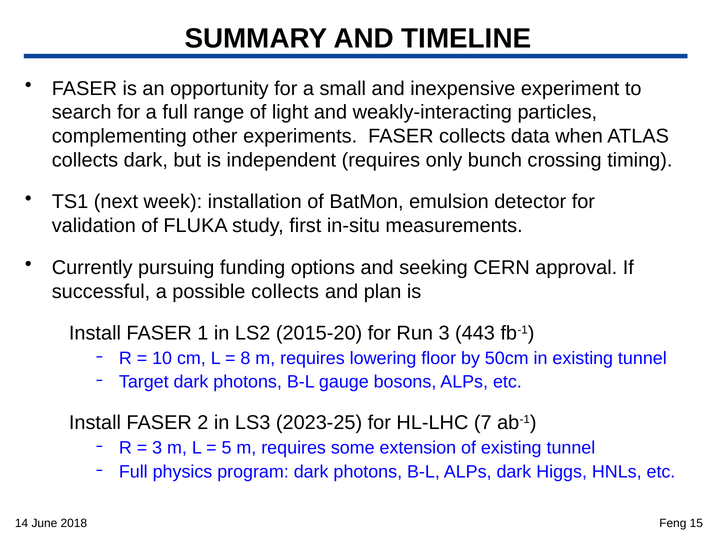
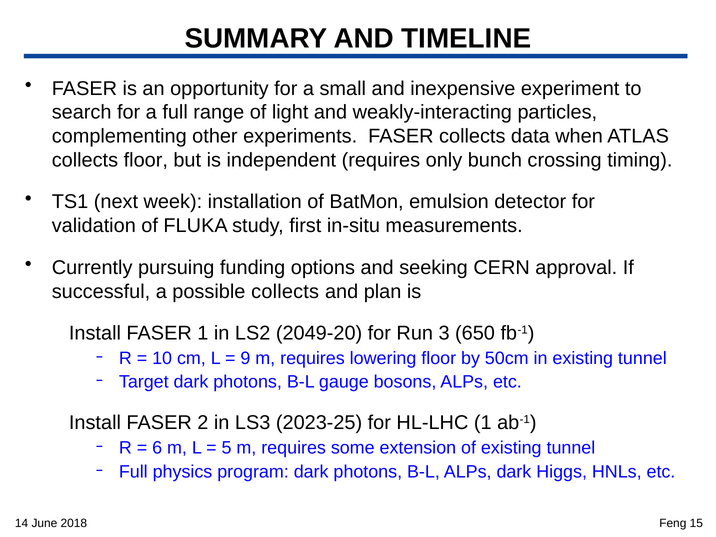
collects dark: dark -> floor
2015-20: 2015-20 -> 2049-20
443: 443 -> 650
8: 8 -> 9
HL-LHC 7: 7 -> 1
3 at (157, 448): 3 -> 6
